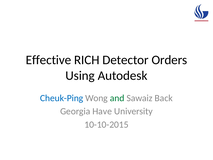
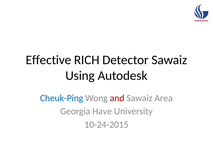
Detector Orders: Orders -> Sawaiz
and colour: green -> red
Back: Back -> Area
10-10-2015: 10-10-2015 -> 10-24-2015
